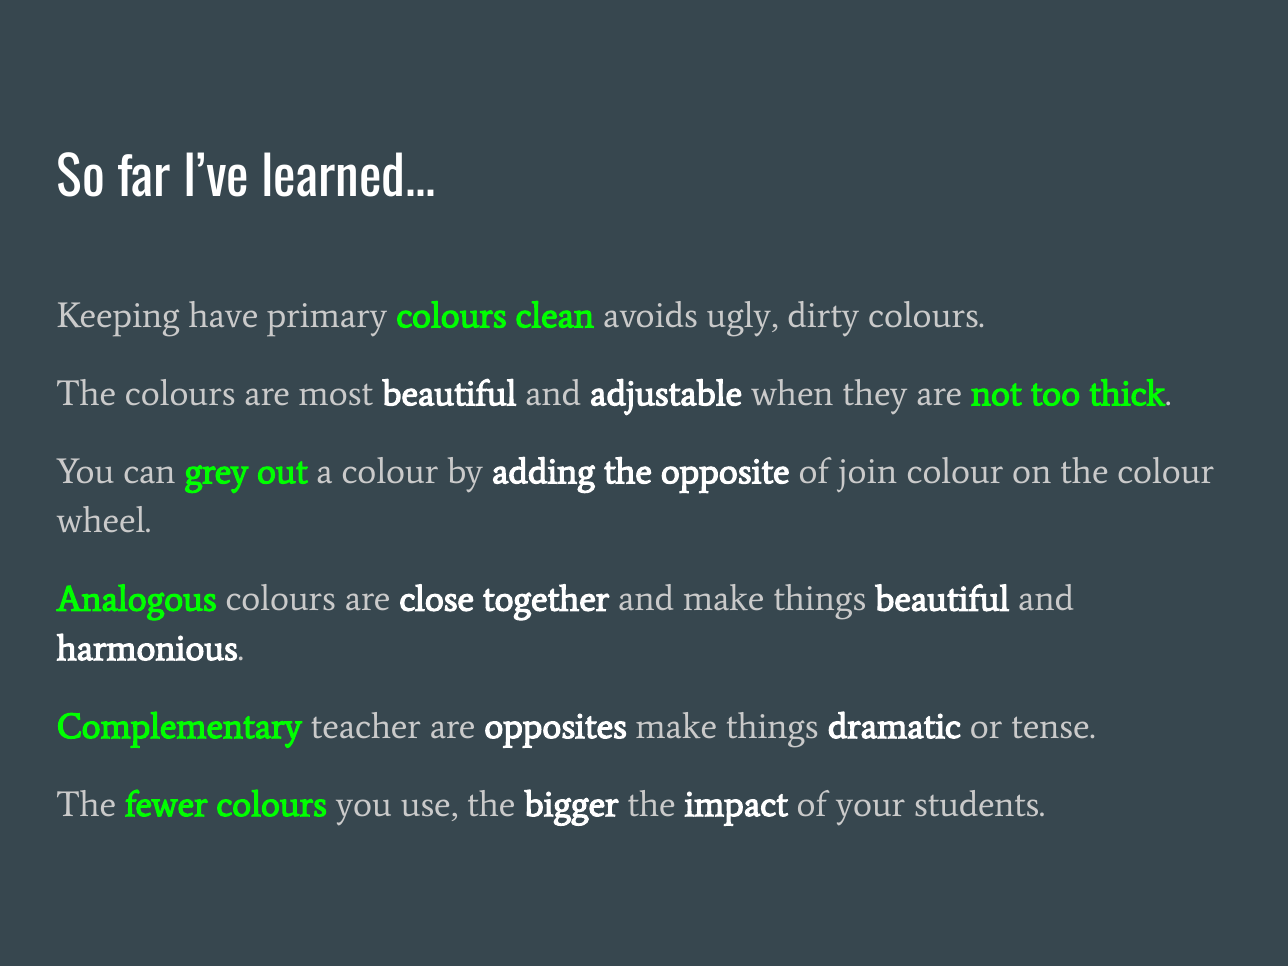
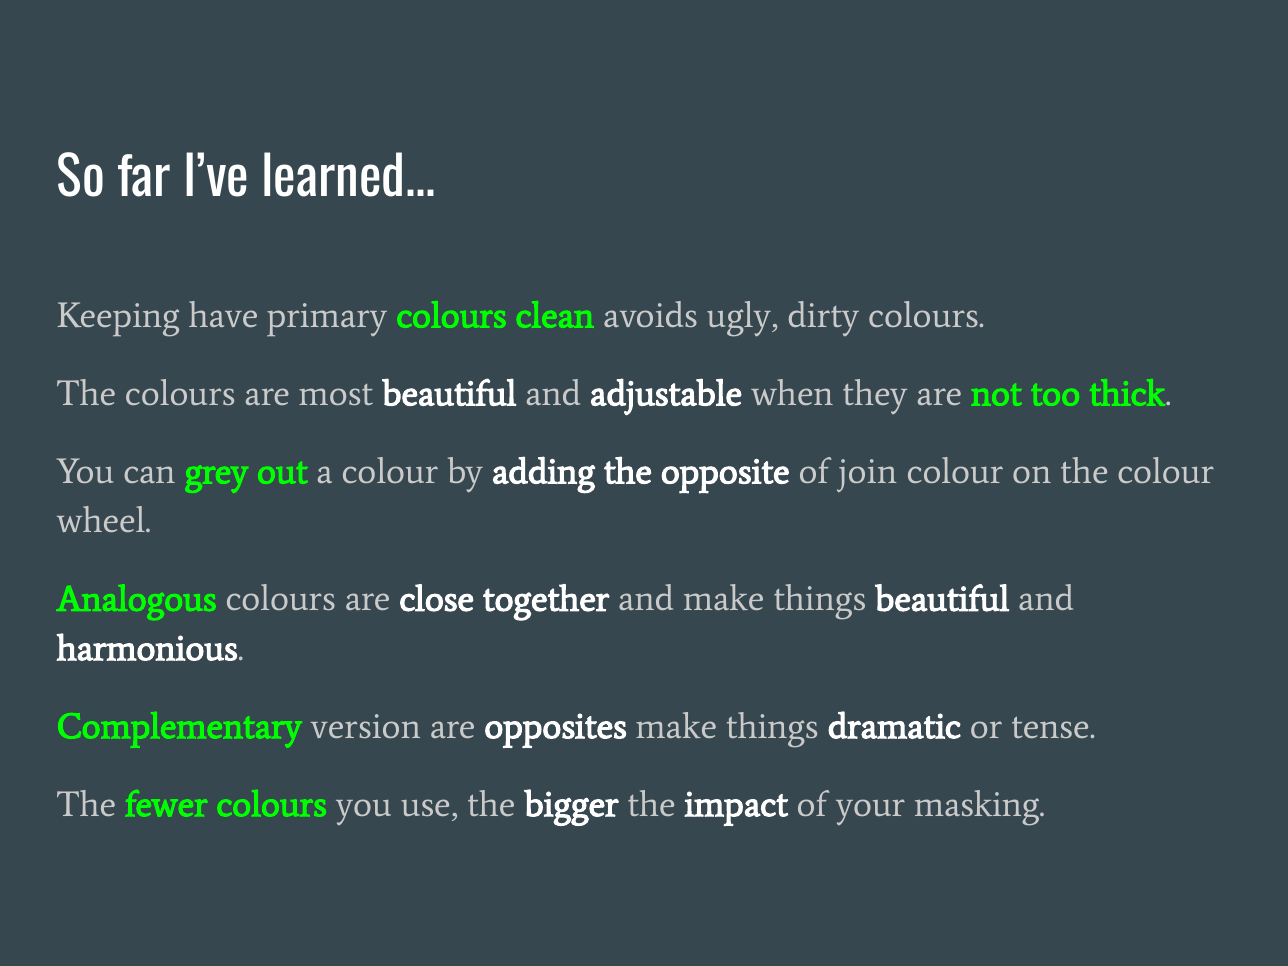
teacher: teacher -> version
students: students -> masking
